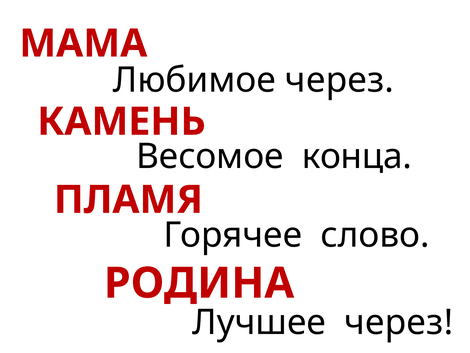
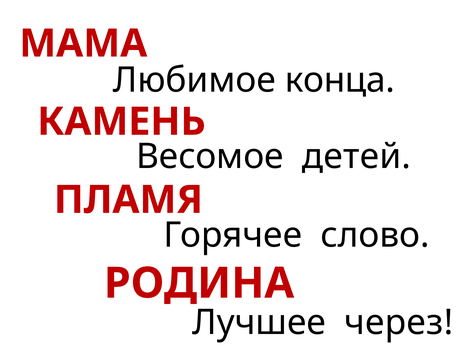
Любимое через: через -> конца
конца: конца -> детей
